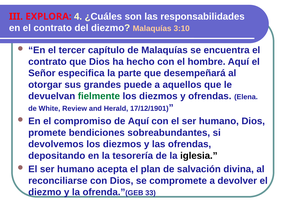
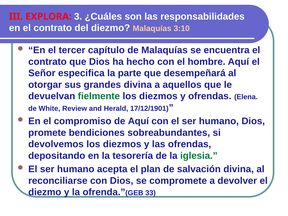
4: 4 -> 3
grandes puede: puede -> divina
iglesia colour: black -> green
